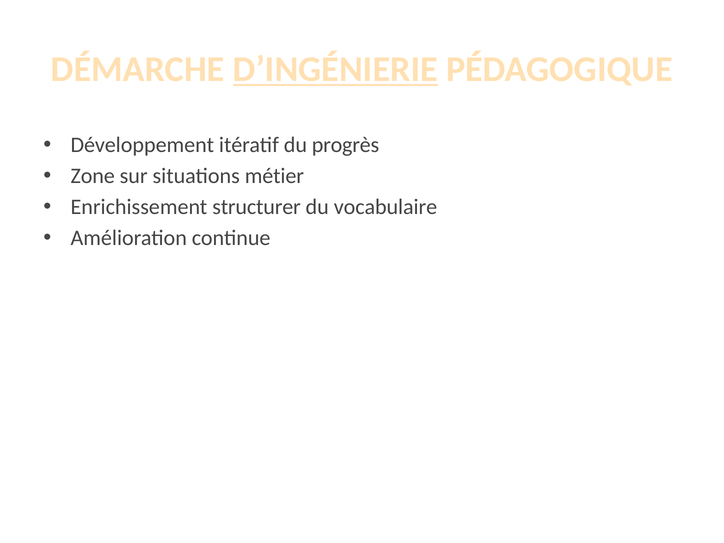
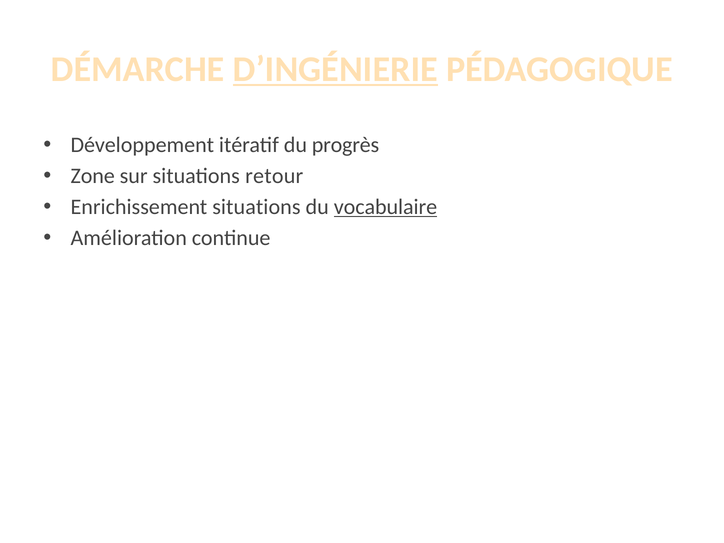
métier: métier -> retour
Enrichissement structurer: structurer -> situations
vocabulaire underline: none -> present
